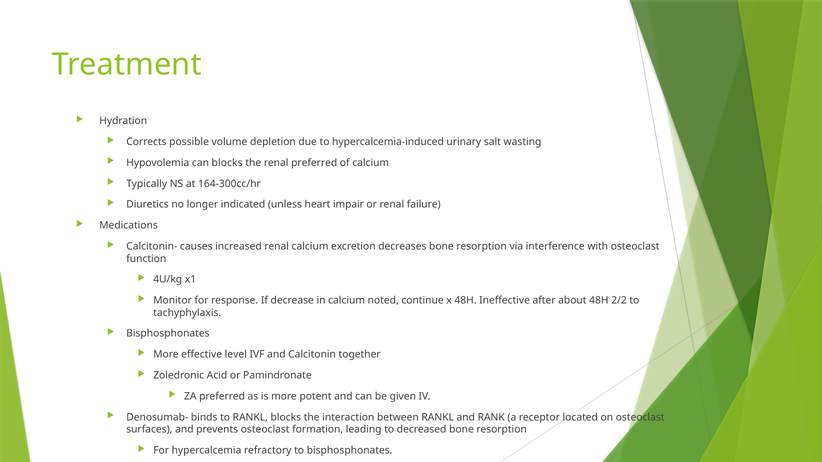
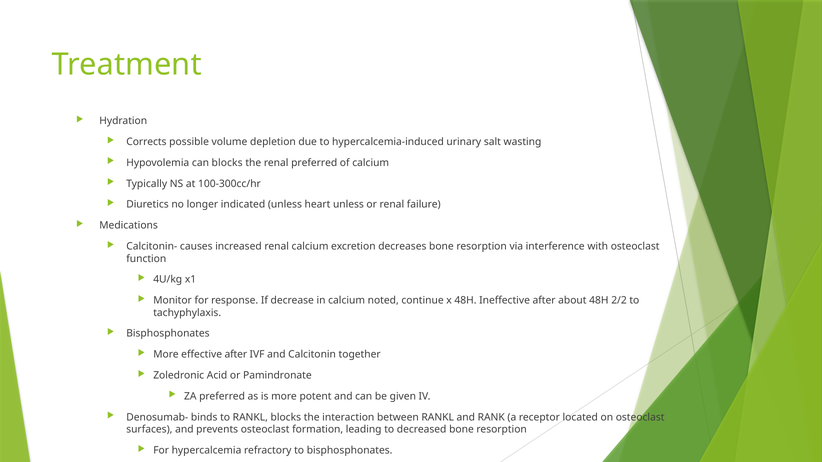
164-300cc/hr: 164-300cc/hr -> 100-300cc/hr
heart impair: impair -> unless
effective level: level -> after
